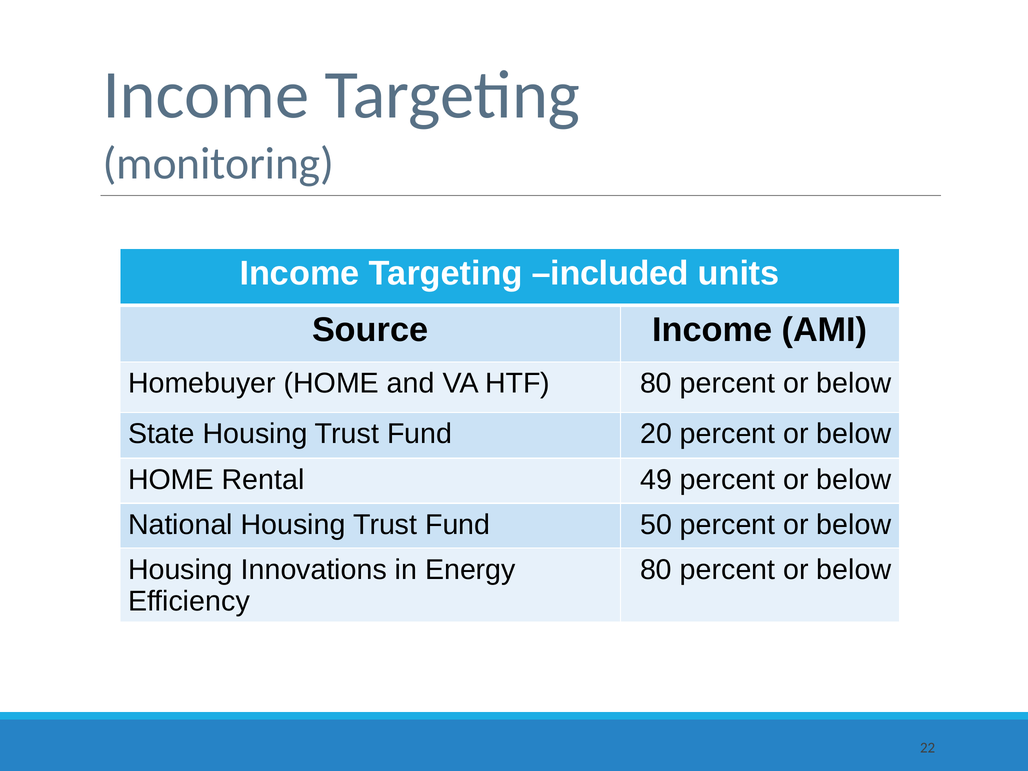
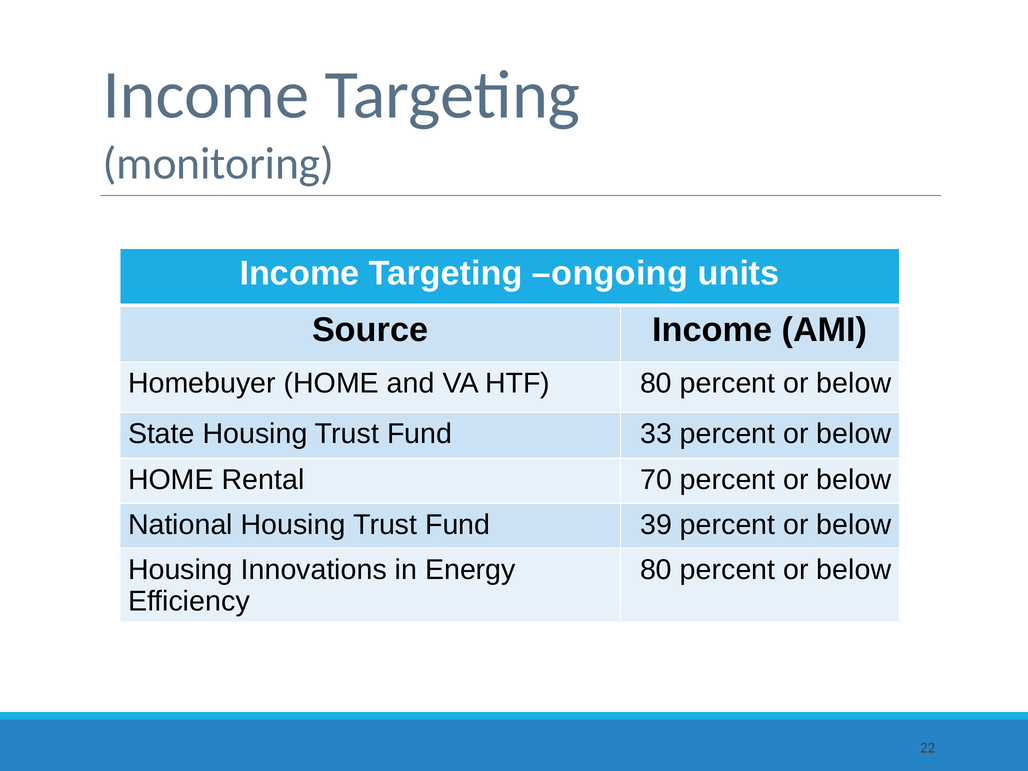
included: included -> ongoing
20: 20 -> 33
49: 49 -> 70
50: 50 -> 39
